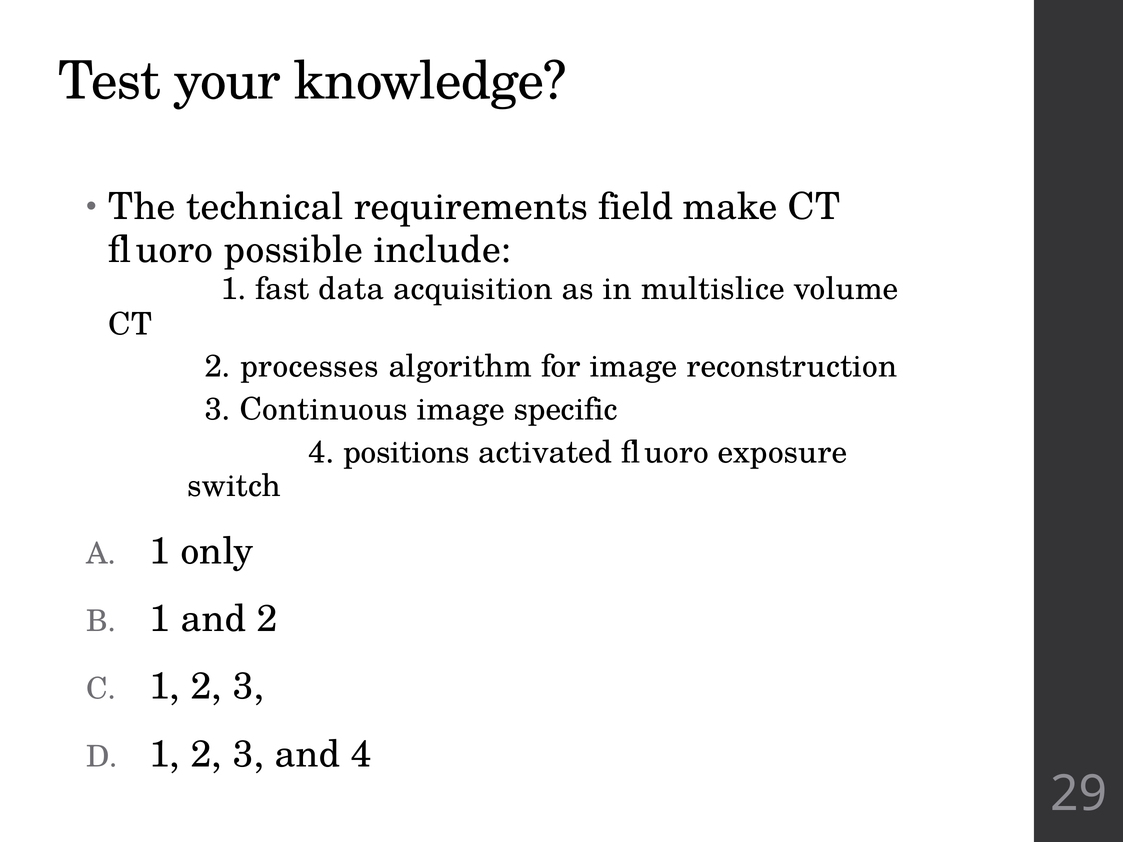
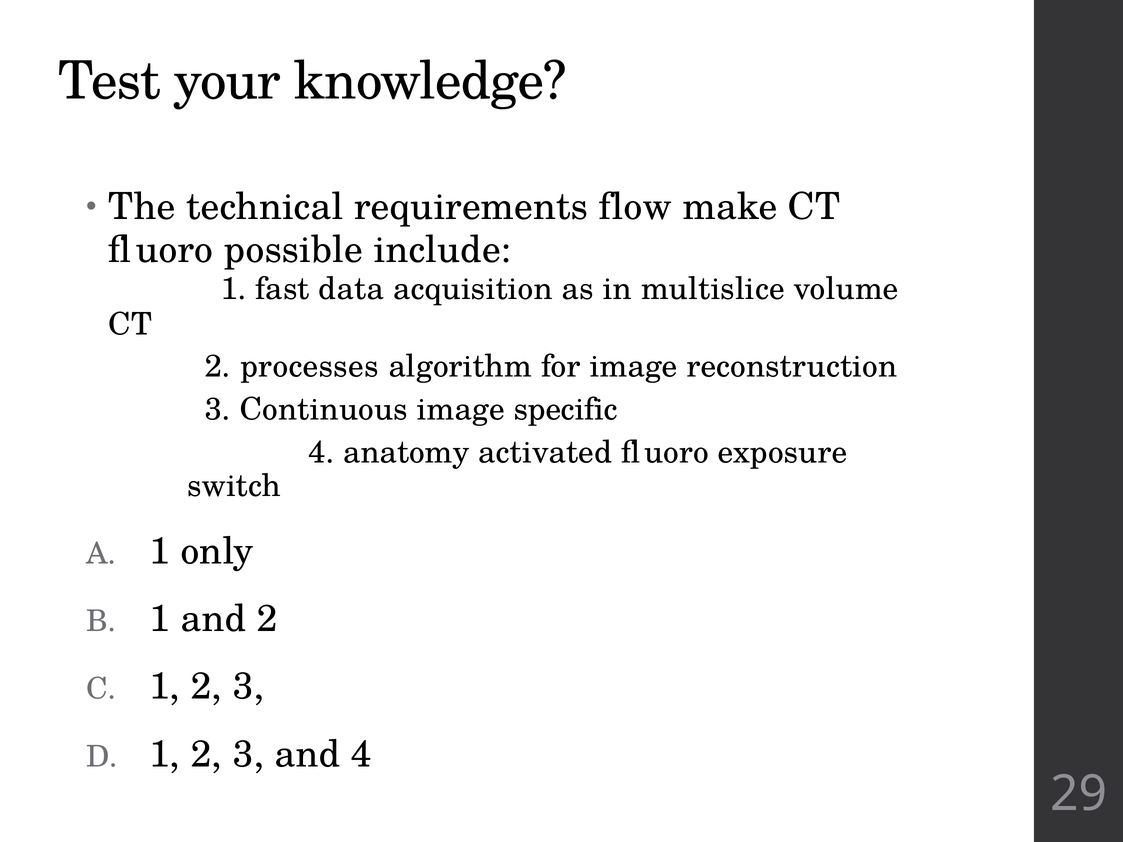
field: field -> flow
positions: positions -> anatomy
